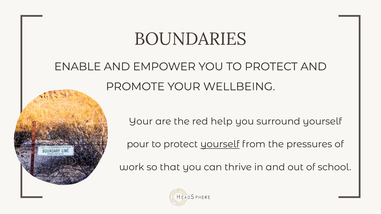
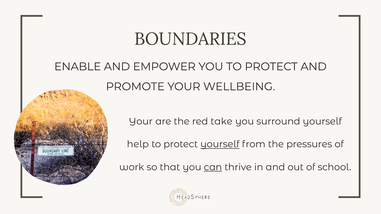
help: help -> take
pour: pour -> help
can underline: none -> present
